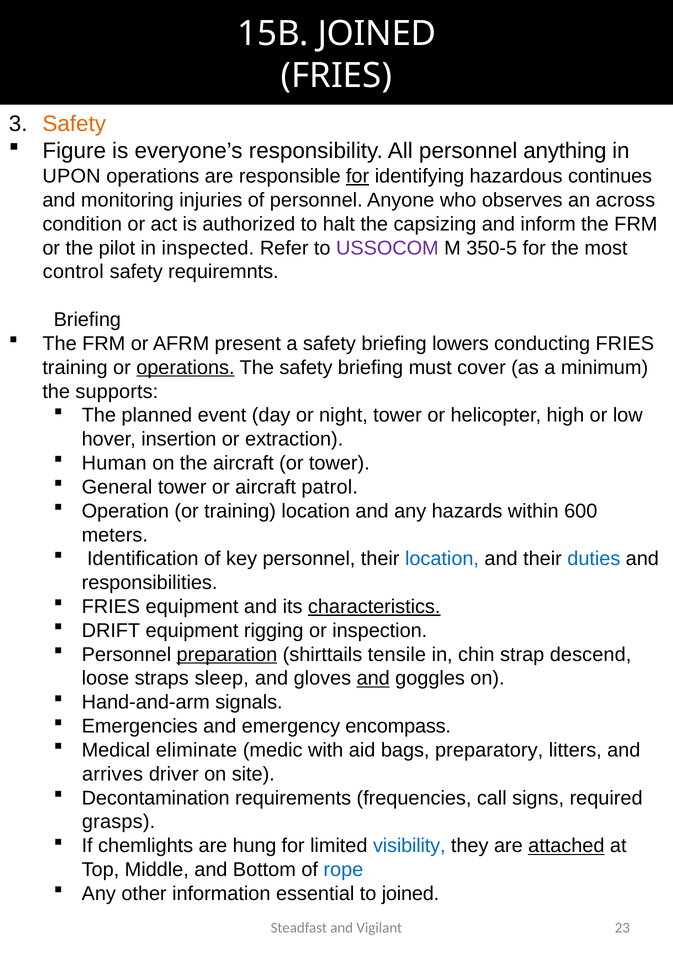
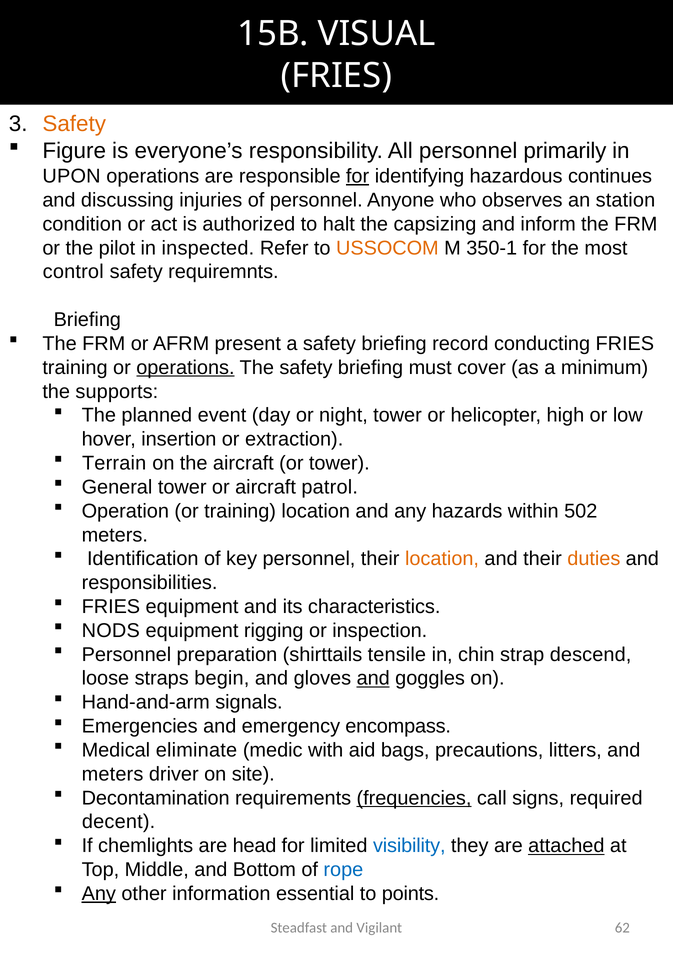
15B JOINED: JOINED -> VISUAL
anything: anything -> primarily
monitoring: monitoring -> discussing
across: across -> station
USSOCOM colour: purple -> orange
350-5: 350-5 -> 350-1
lowers: lowers -> record
Human: Human -> Terrain
600: 600 -> 502
location at (442, 559) colour: blue -> orange
duties colour: blue -> orange
characteristics underline: present -> none
DRIFT: DRIFT -> NODS
preparation underline: present -> none
sleep: sleep -> begin
preparatory: preparatory -> precautions
arrives at (113, 774): arrives -> meters
frequencies underline: none -> present
grasps: grasps -> decent
hung: hung -> head
Any at (99, 894) underline: none -> present
to joined: joined -> points
23: 23 -> 62
